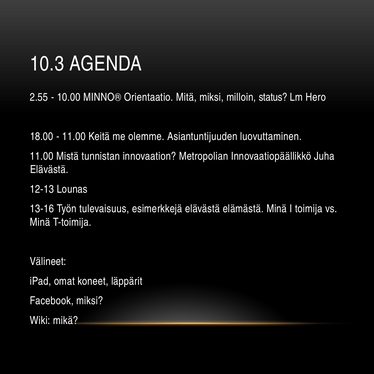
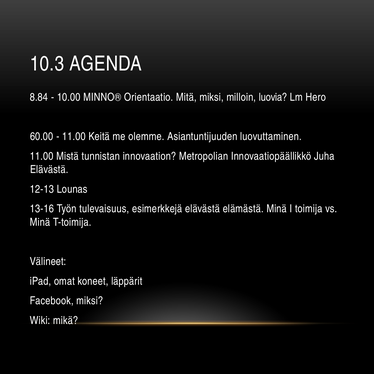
2.55: 2.55 -> 8.84
status: status -> luovia
18.00: 18.00 -> 60.00
